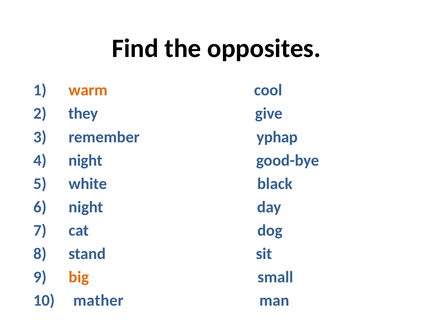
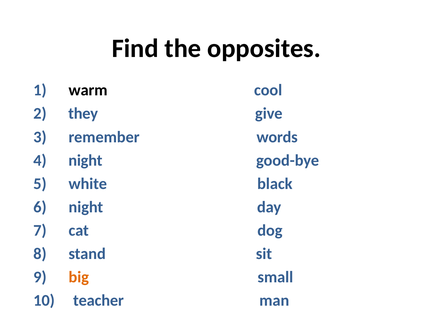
warm colour: orange -> black
yphap: yphap -> words
mather: mather -> teacher
